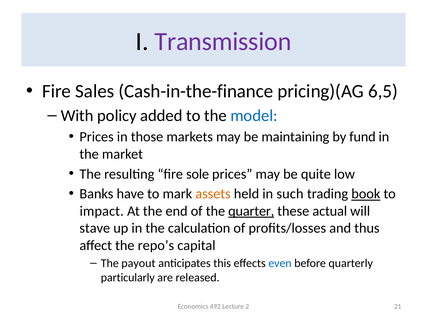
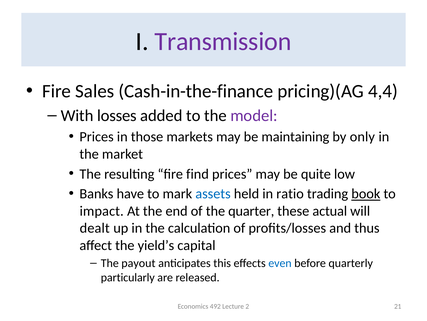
6,5: 6,5 -> 4,4
policy: policy -> losses
model colour: blue -> purple
fund: fund -> only
sole: sole -> find
assets colour: orange -> blue
such: such -> ratio
quarter underline: present -> none
stave: stave -> dealt
repo’s: repo’s -> yield’s
